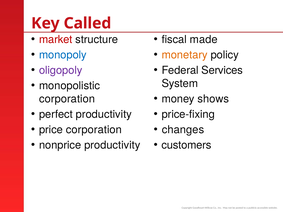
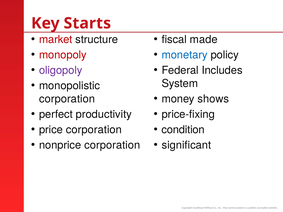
Called: Called -> Starts
monopoly colour: blue -> red
monetary colour: orange -> blue
Services: Services -> Includes
changes: changes -> condition
nonprice productivity: productivity -> corporation
customers: customers -> significant
